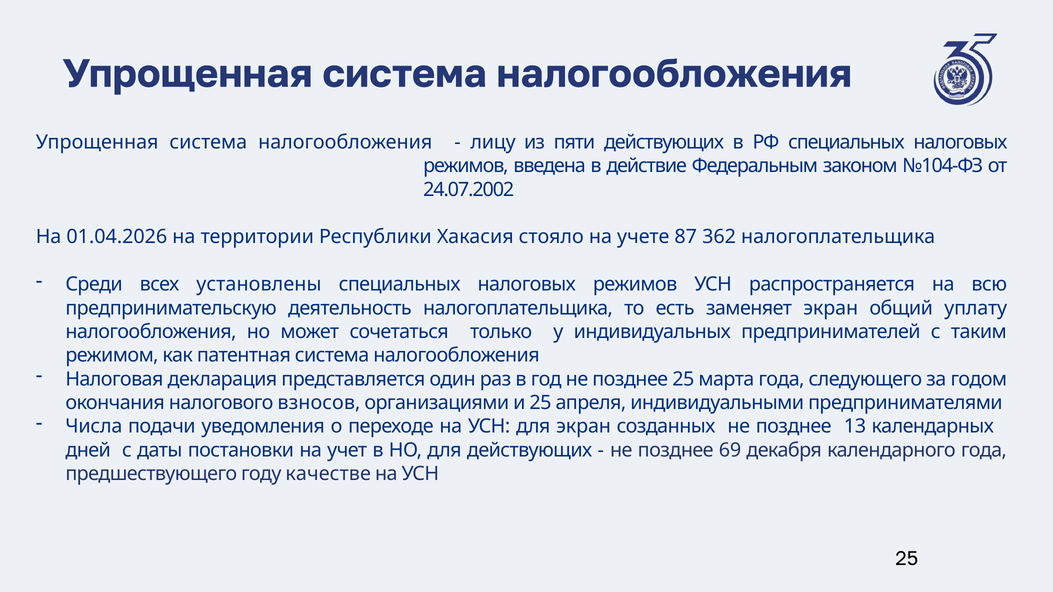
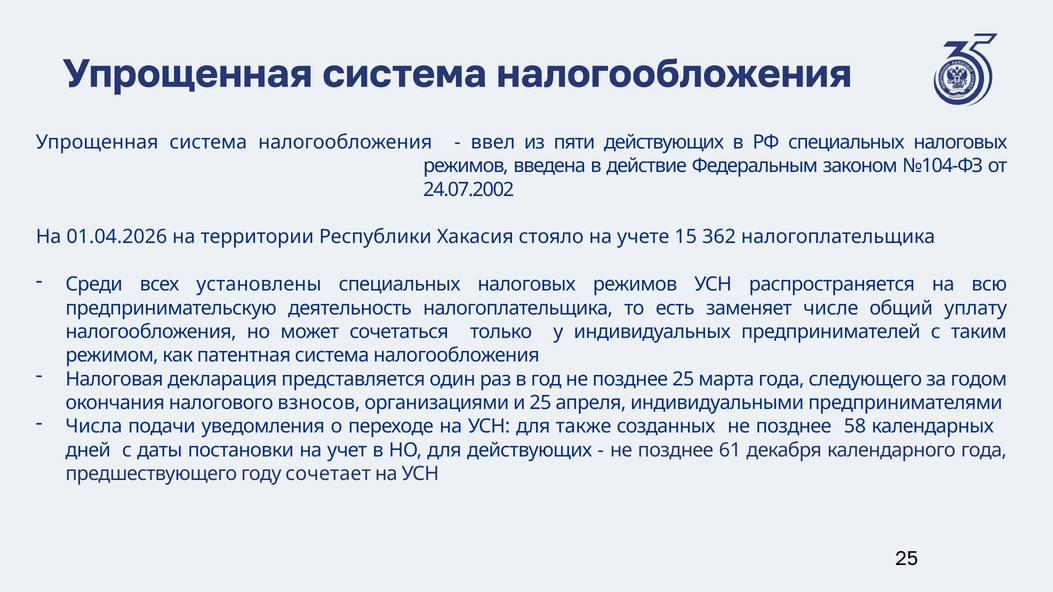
лицу: лицу -> ввел
87: 87 -> 15
заменяет экран: экран -> числе
для экран: экран -> также
13: 13 -> 58
69: 69 -> 61
качестве: качестве -> сочетает
